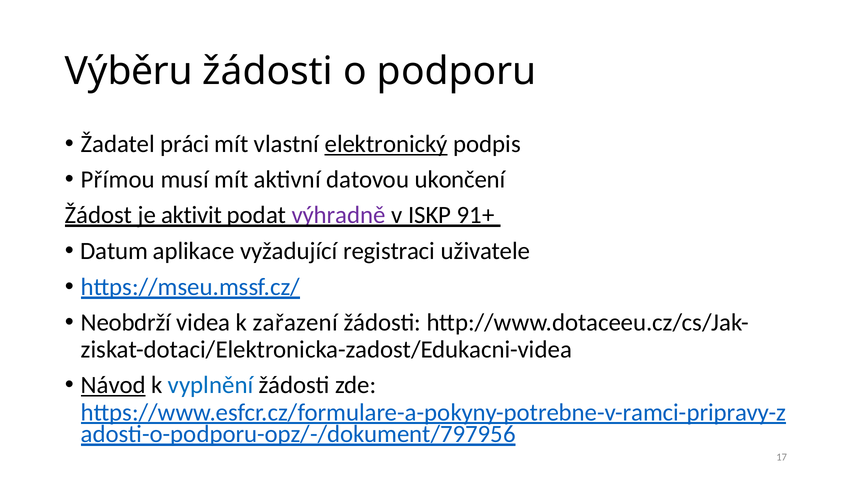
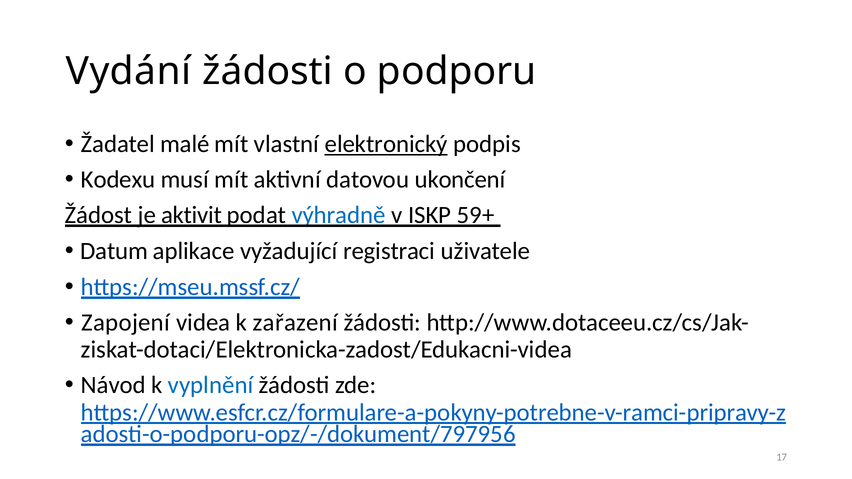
Výběru: Výběru -> Vydání
práci: práci -> malé
Přímou: Přímou -> Kodexu
výhradně colour: purple -> blue
91+: 91+ -> 59+
Neobdrží: Neobdrží -> Zapojení
Návod underline: present -> none
